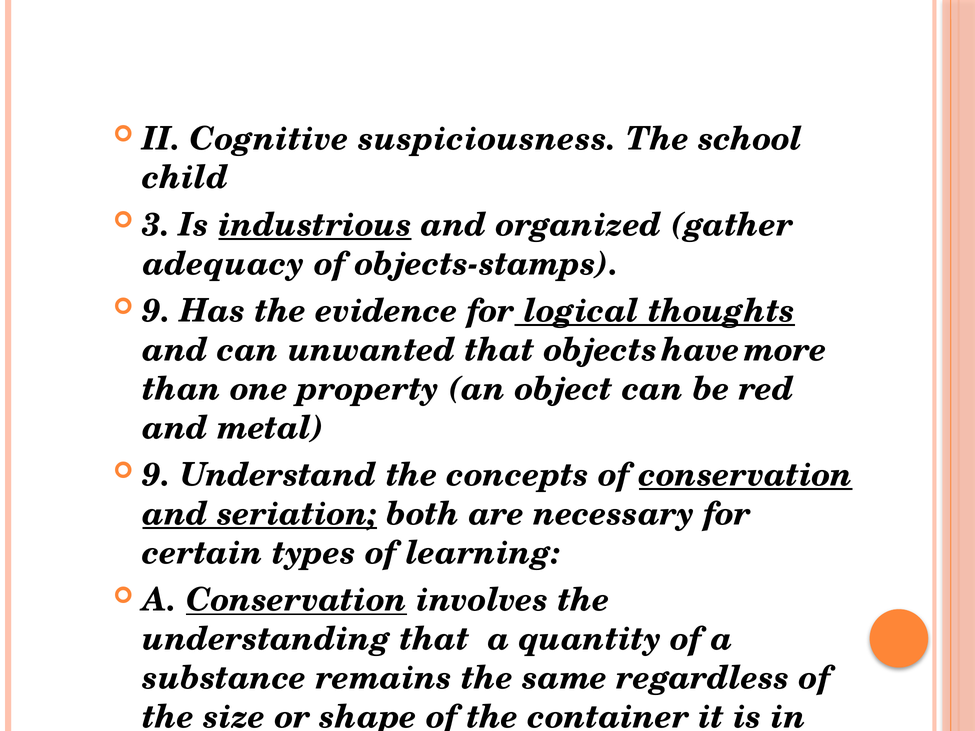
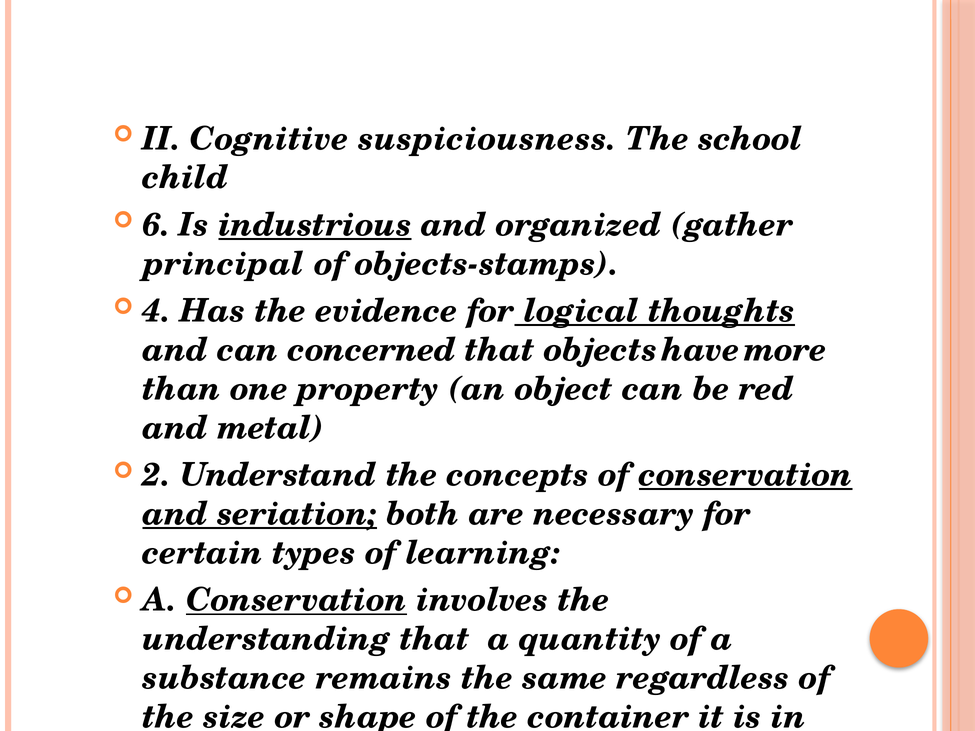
3: 3 -> 6
adequacy: adequacy -> principal
9 at (156, 311): 9 -> 4
unwanted: unwanted -> concerned
9 at (156, 475): 9 -> 2
